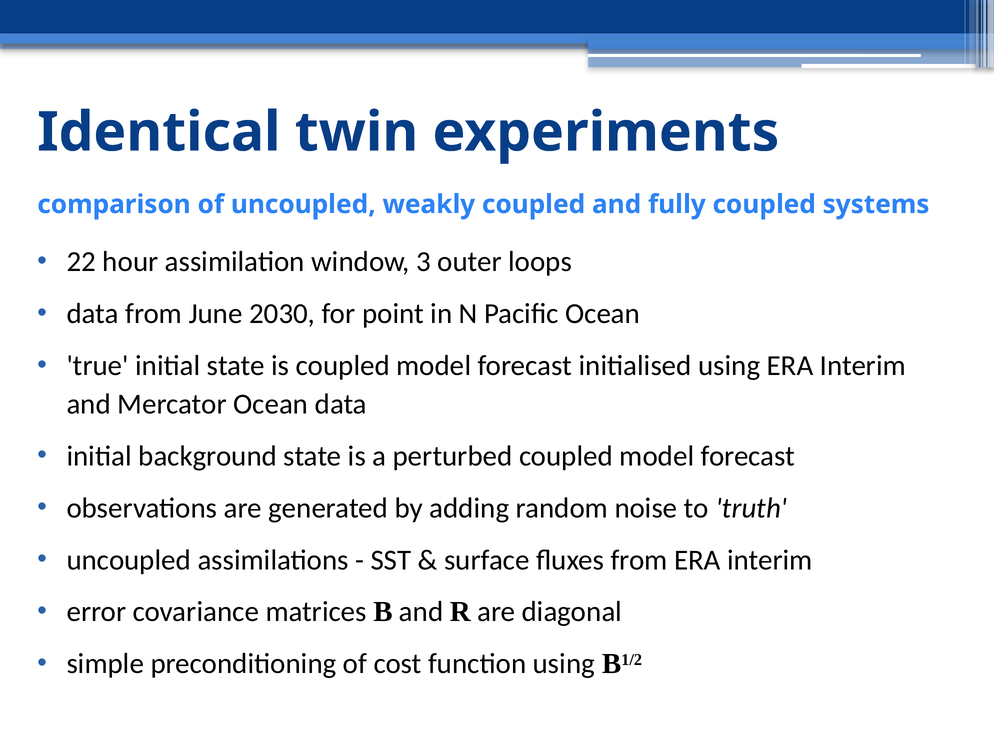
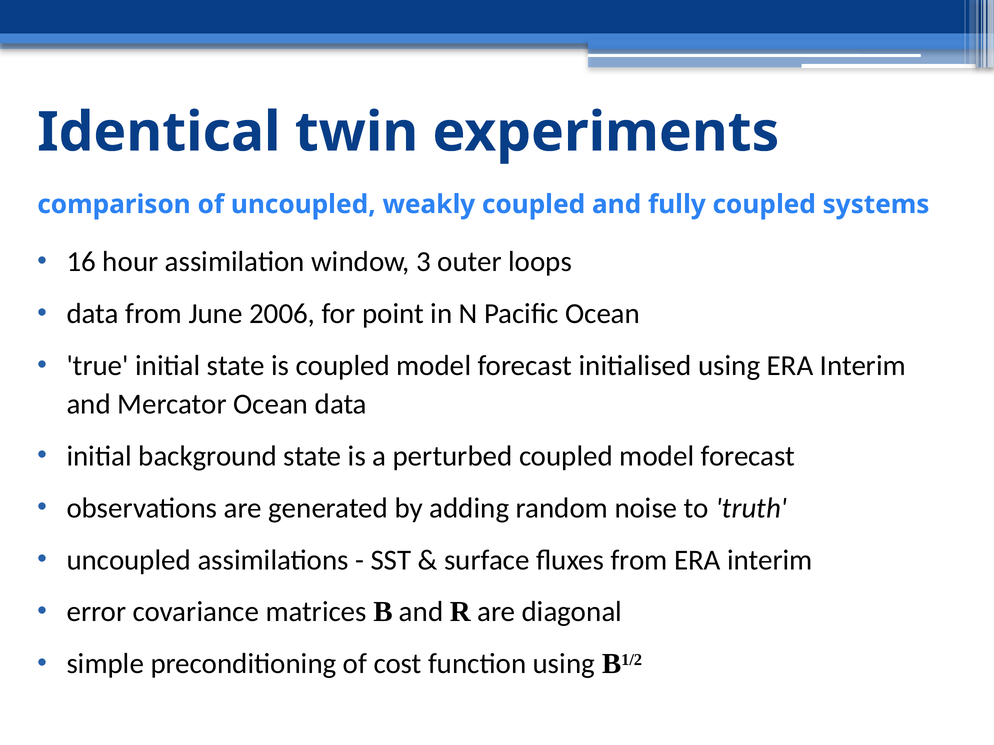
22: 22 -> 16
2030: 2030 -> 2006
